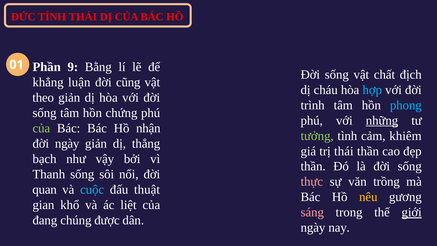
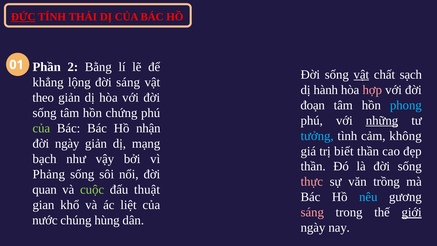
ĐỨC underline: none -> present
9: 9 -> 2
vật at (361, 74) underline: none -> present
địch: địch -> sạch
luận: luận -> lộng
đời cũng: cũng -> sáng
cháu: cháu -> hành
hợp colour: light blue -> pink
trình: trình -> đoạn
tưởng colour: light green -> light blue
khiêm: khiêm -> không
thắng: thắng -> mạng
trị thái: thái -> biết
Thanh: Thanh -> Phảng
cuộc colour: light blue -> light green
nêu colour: yellow -> light blue
đang: đang -> nước
được: được -> hùng
